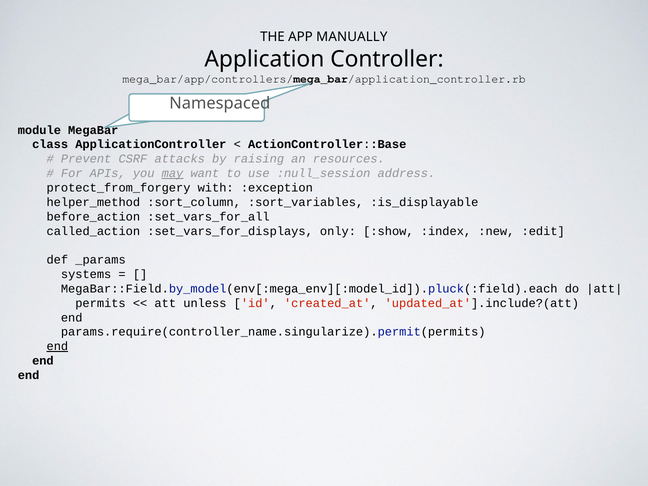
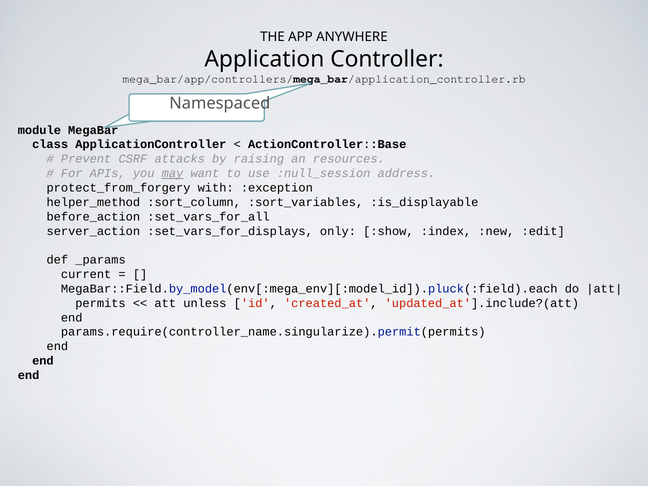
MANUALLY: MANUALLY -> ANYWHERE
called_action: called_action -> server_action
systems: systems -> current
end at (57, 346) underline: present -> none
